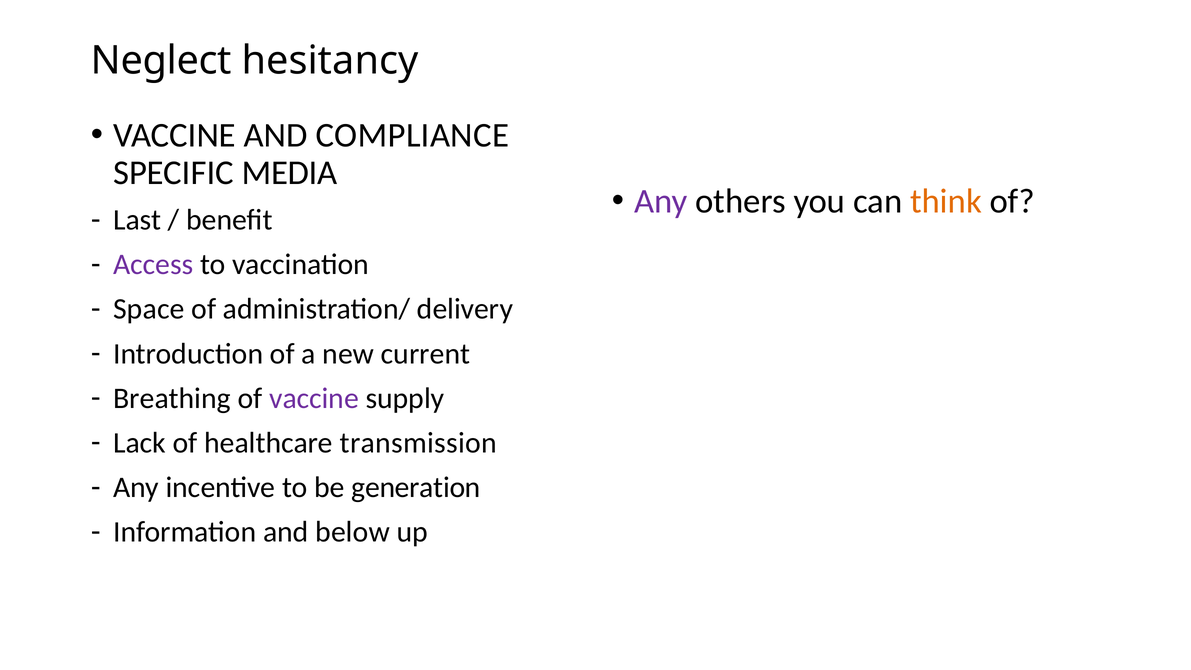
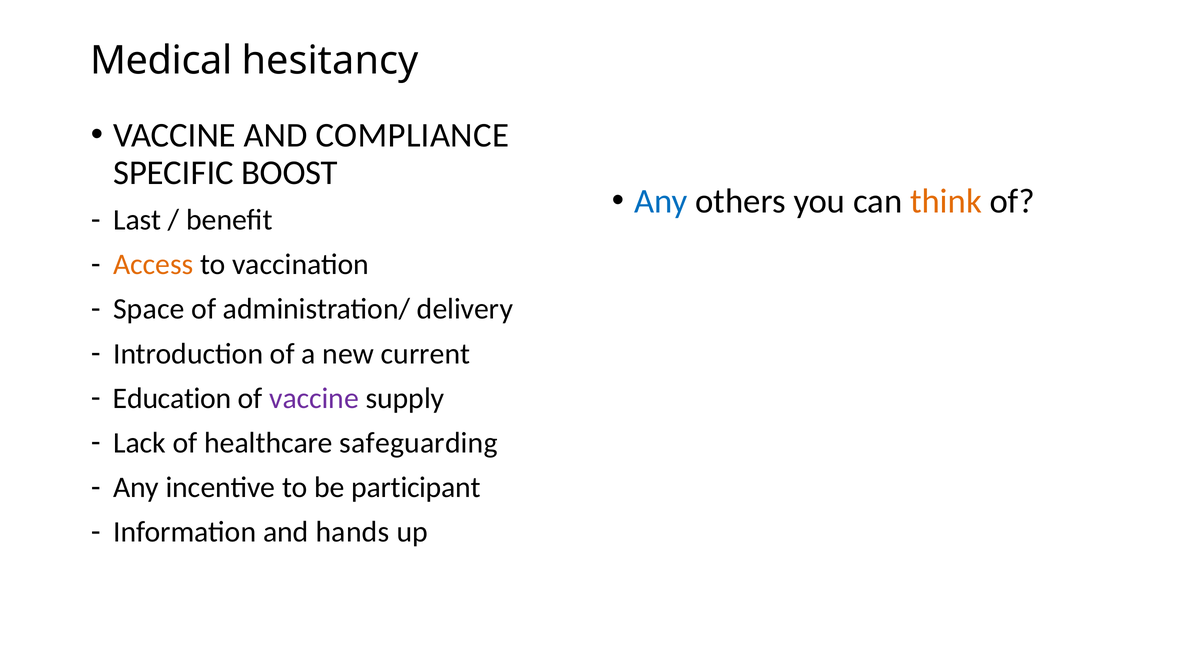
Neglect: Neglect -> Medical
MEDIA: MEDIA -> BOOST
Any at (661, 201) colour: purple -> blue
Access colour: purple -> orange
Breathing: Breathing -> Education
transmission: transmission -> safeguarding
generation: generation -> participant
below: below -> hands
